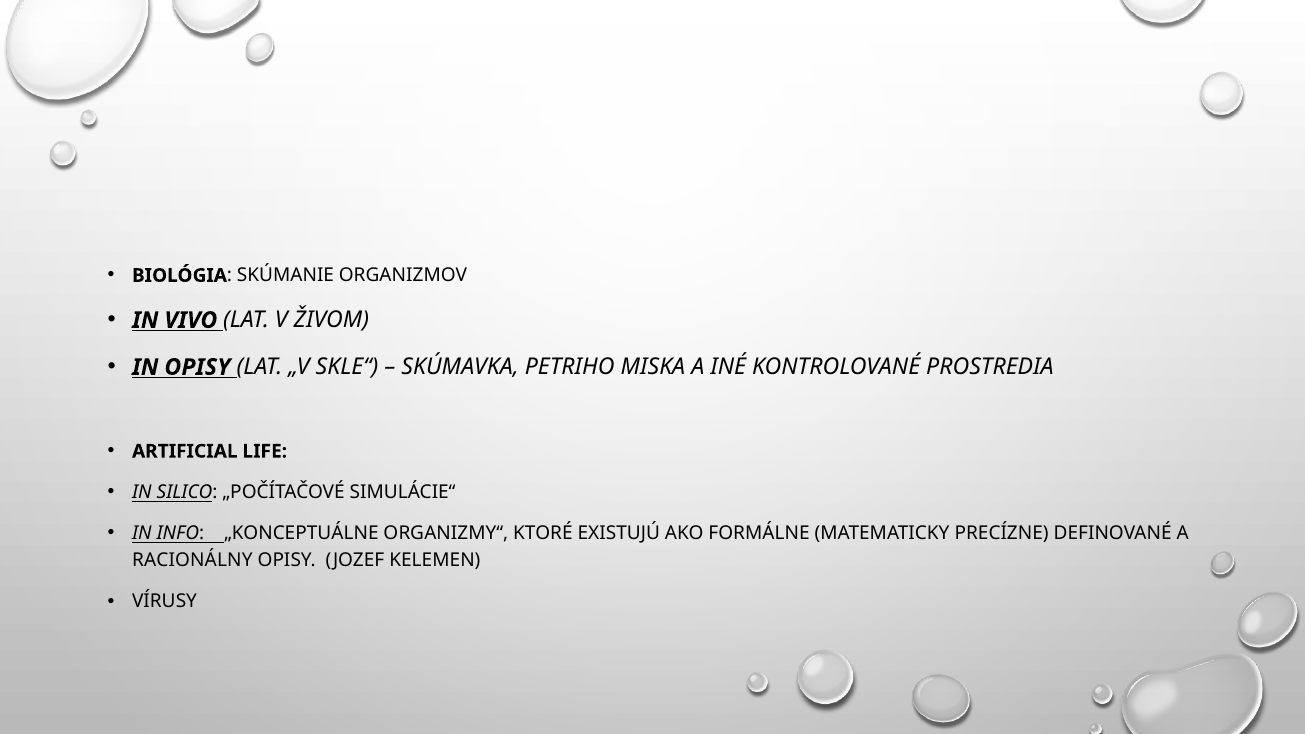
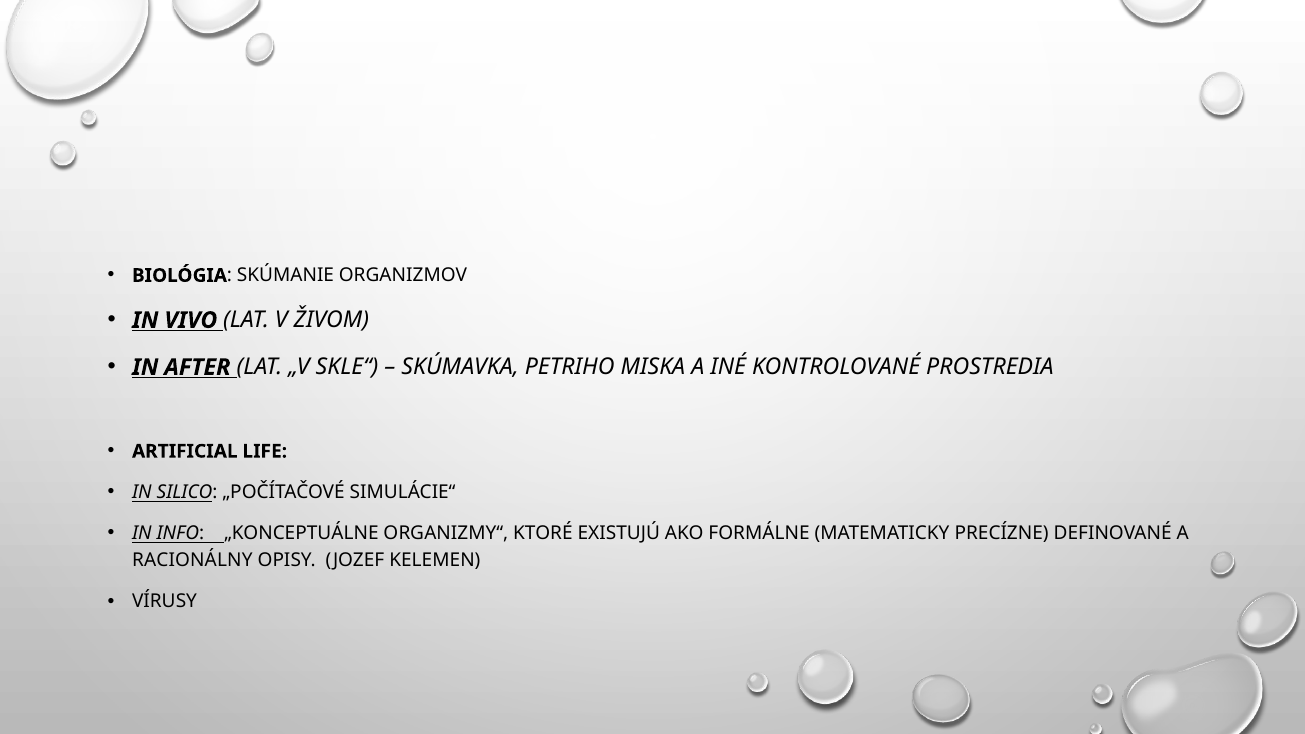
IN OPISY: OPISY -> AFTER
